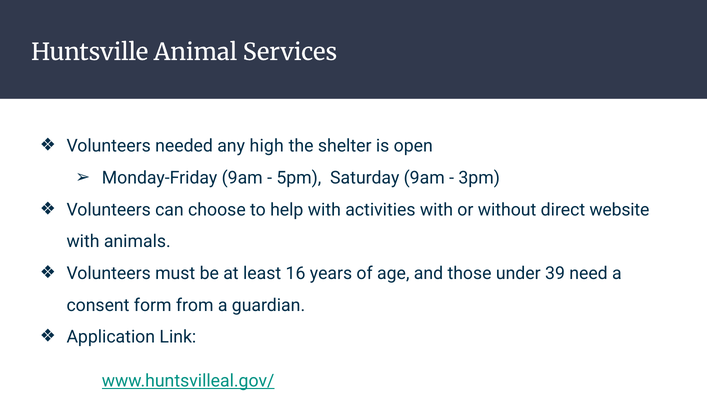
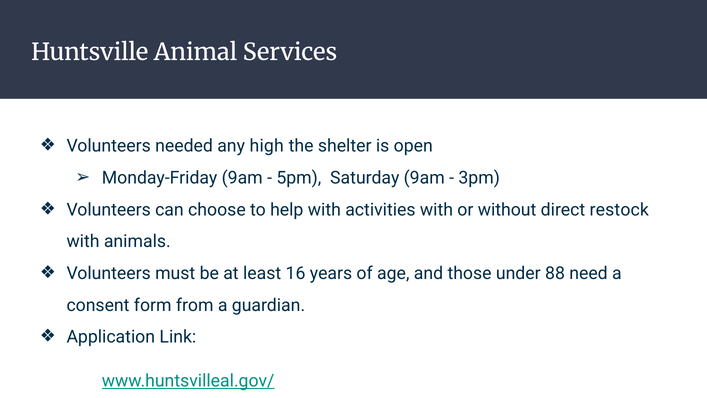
website: website -> restock
39: 39 -> 88
